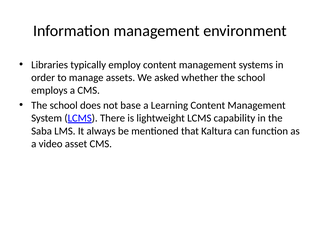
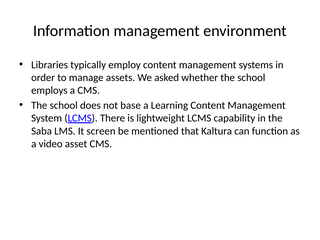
always: always -> screen
